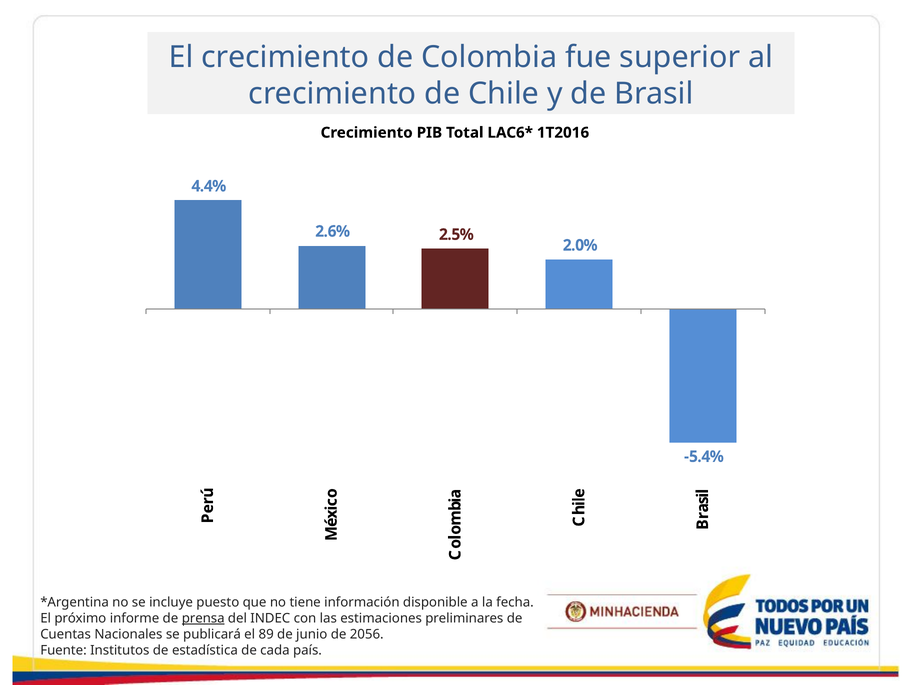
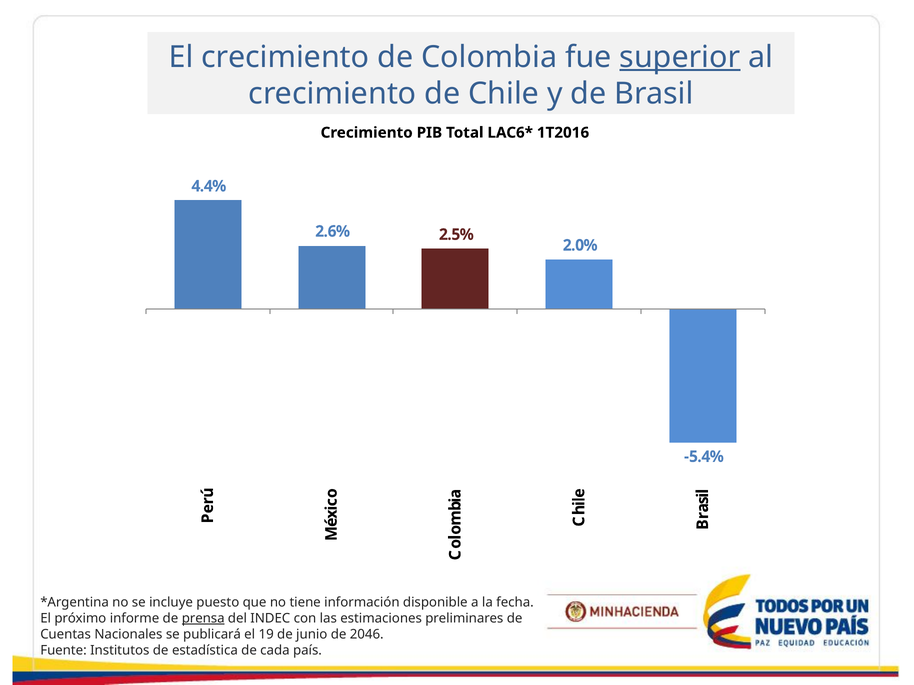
superior underline: none -> present
89: 89 -> 19
2056: 2056 -> 2046
